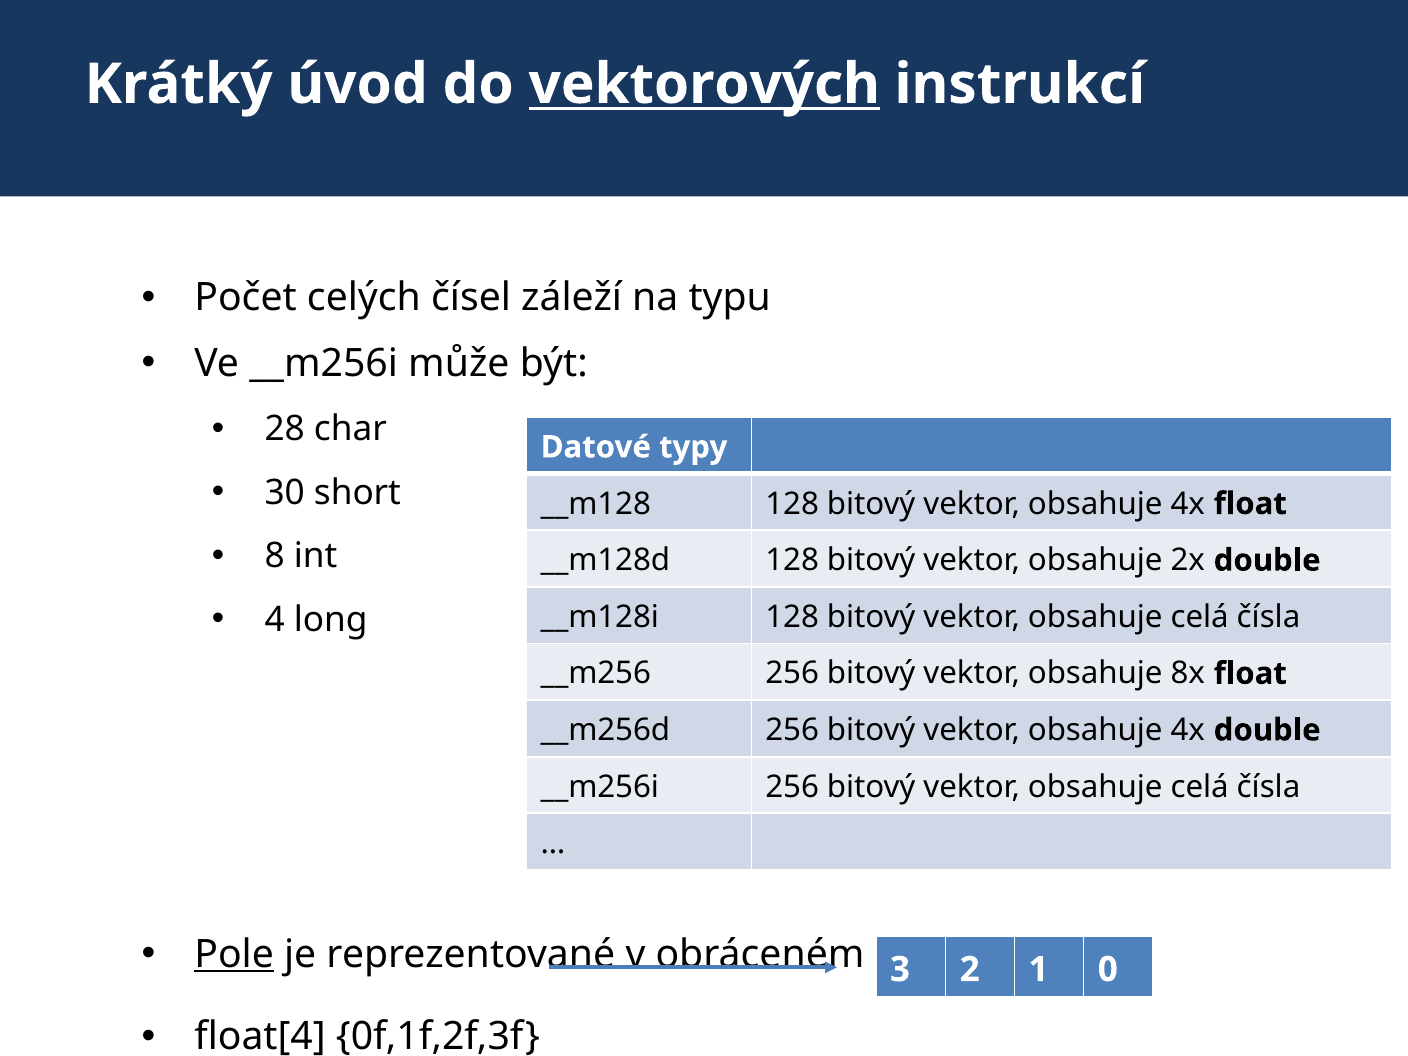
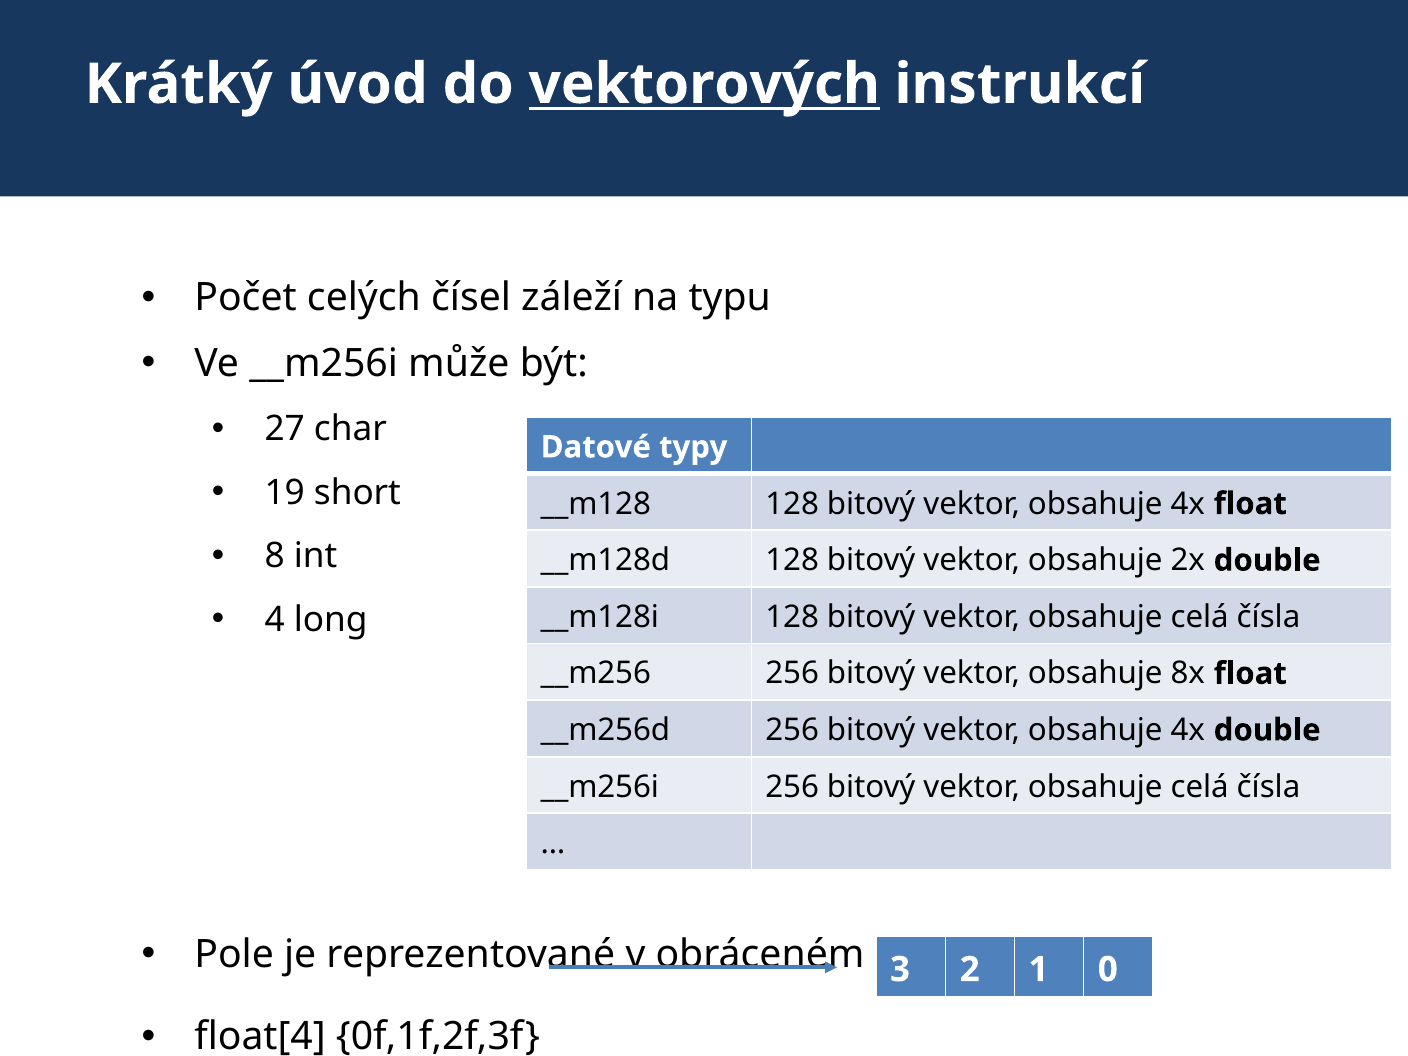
28: 28 -> 27
30: 30 -> 19
Pole underline: present -> none
